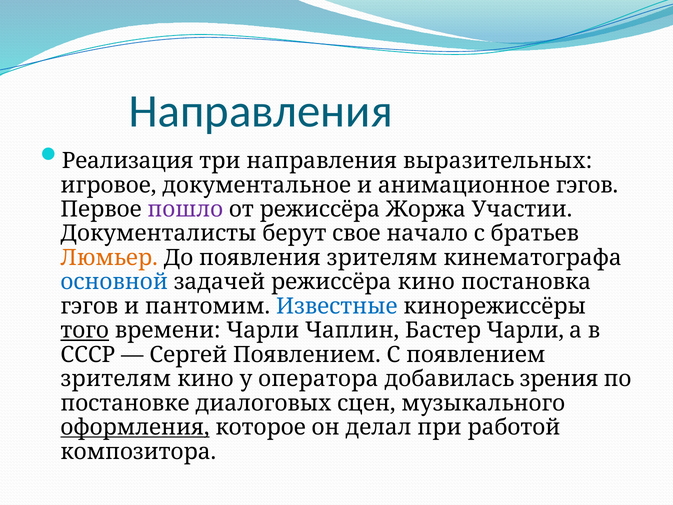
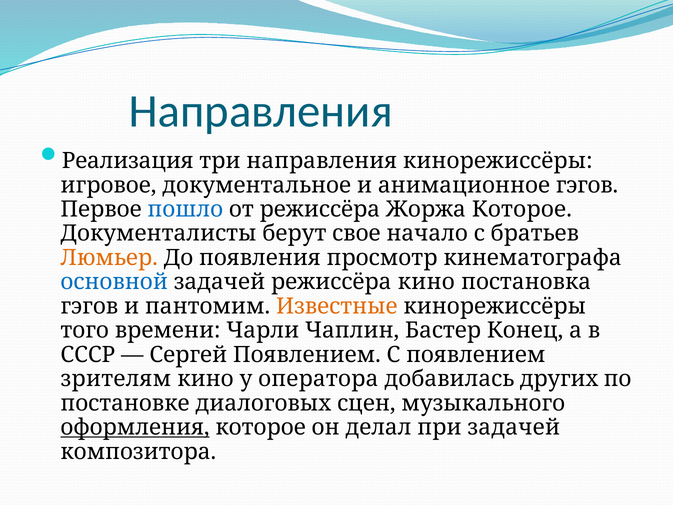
направления выразительных: выразительных -> кинорежиссёры
пошло colour: purple -> blue
Жоржа Участии: Участии -> Которое
появления зрителям: зрителям -> просмотр
Известные colour: blue -> orange
того underline: present -> none
Бастер Чарли: Чарли -> Конец
зрения: зрения -> других
при работой: работой -> задачей
